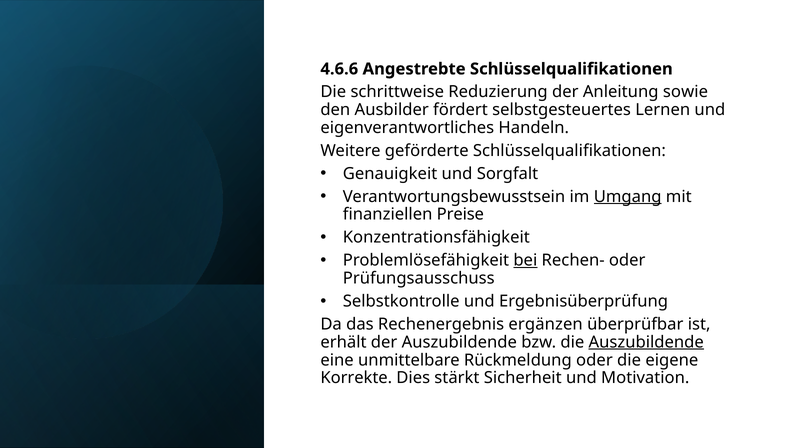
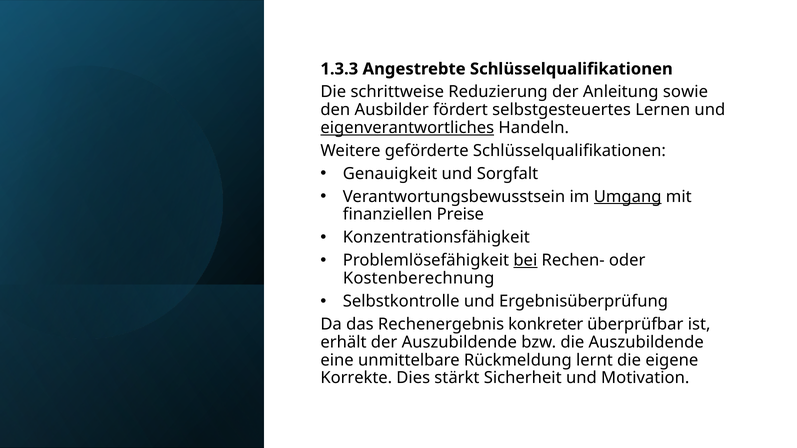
4.6.6: 4.6.6 -> 1.3.3
eigenverantwortliches underline: none -> present
Prüfungsausschuss: Prüfungsausschuss -> Kostenberechnung
ergänzen: ergänzen -> konkreter
Auszubildende at (646, 342) underline: present -> none
Rückmeldung oder: oder -> lernt
